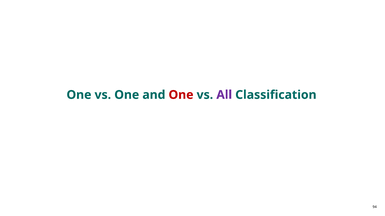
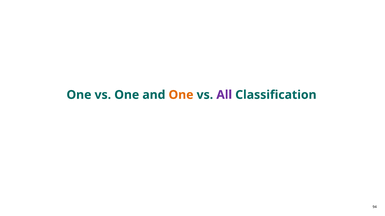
One at (181, 95) colour: red -> orange
